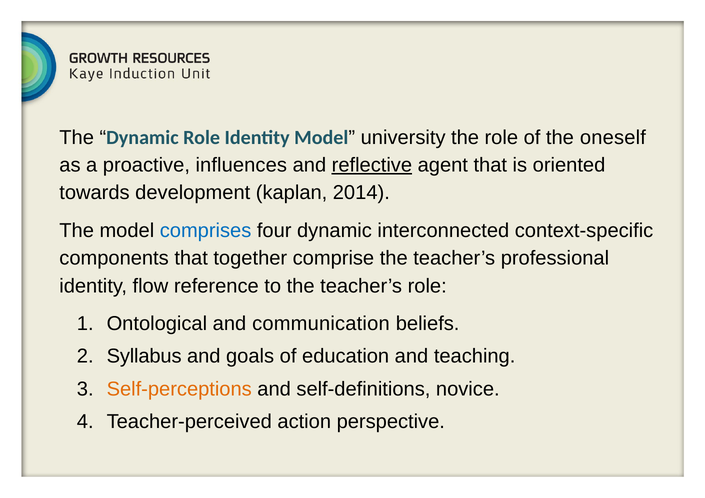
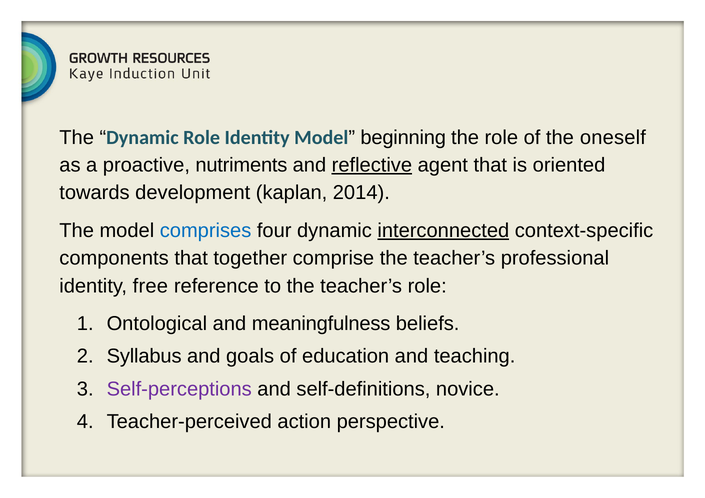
university: university -> beginning
influences: influences -> nutriments
interconnected underline: none -> present
flow: flow -> free
communication: communication -> meaningfulness
Self-perceptions colour: orange -> purple
